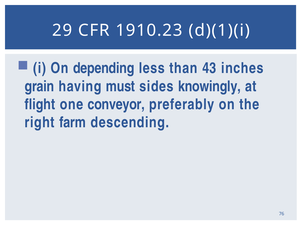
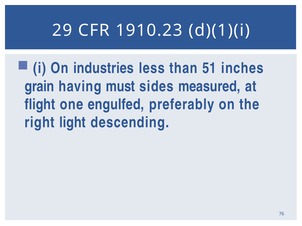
depending: depending -> industries
43: 43 -> 51
knowingly: knowingly -> measured
conveyor: conveyor -> engulfed
farm: farm -> light
